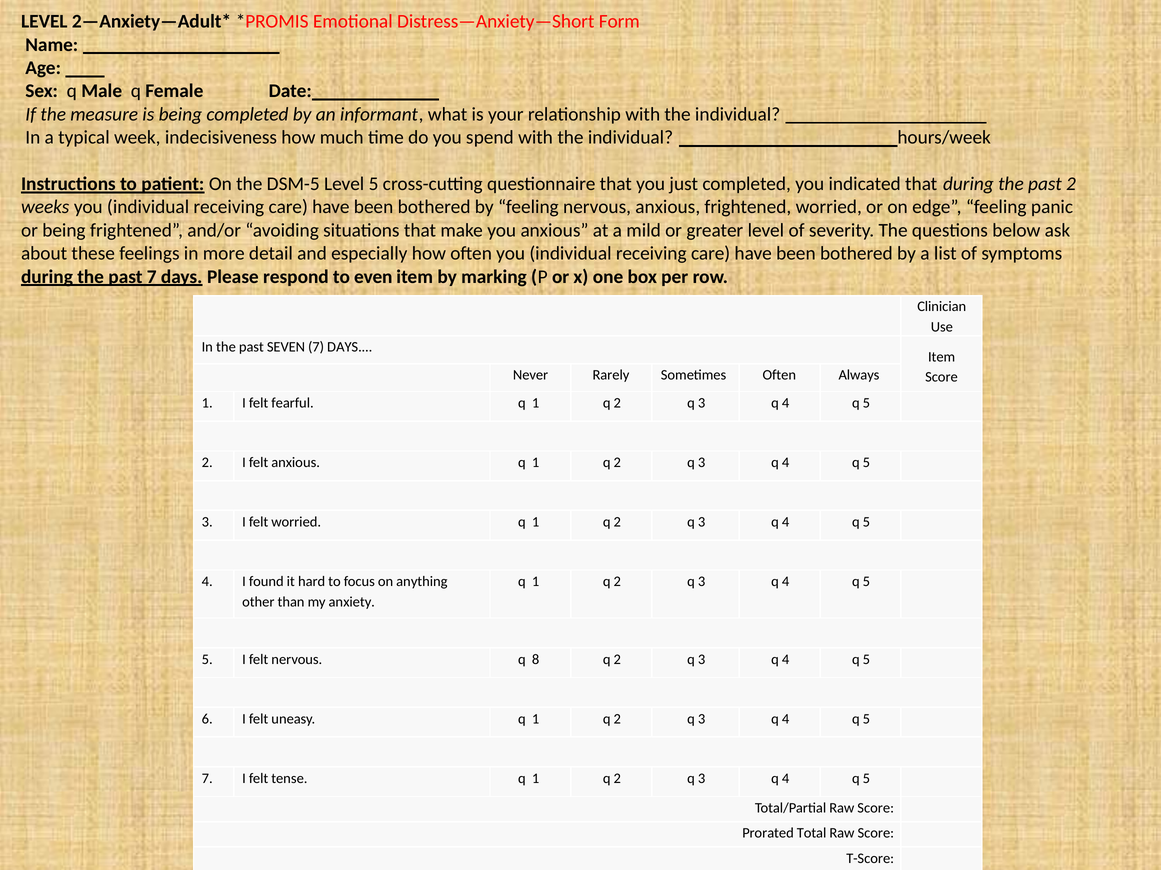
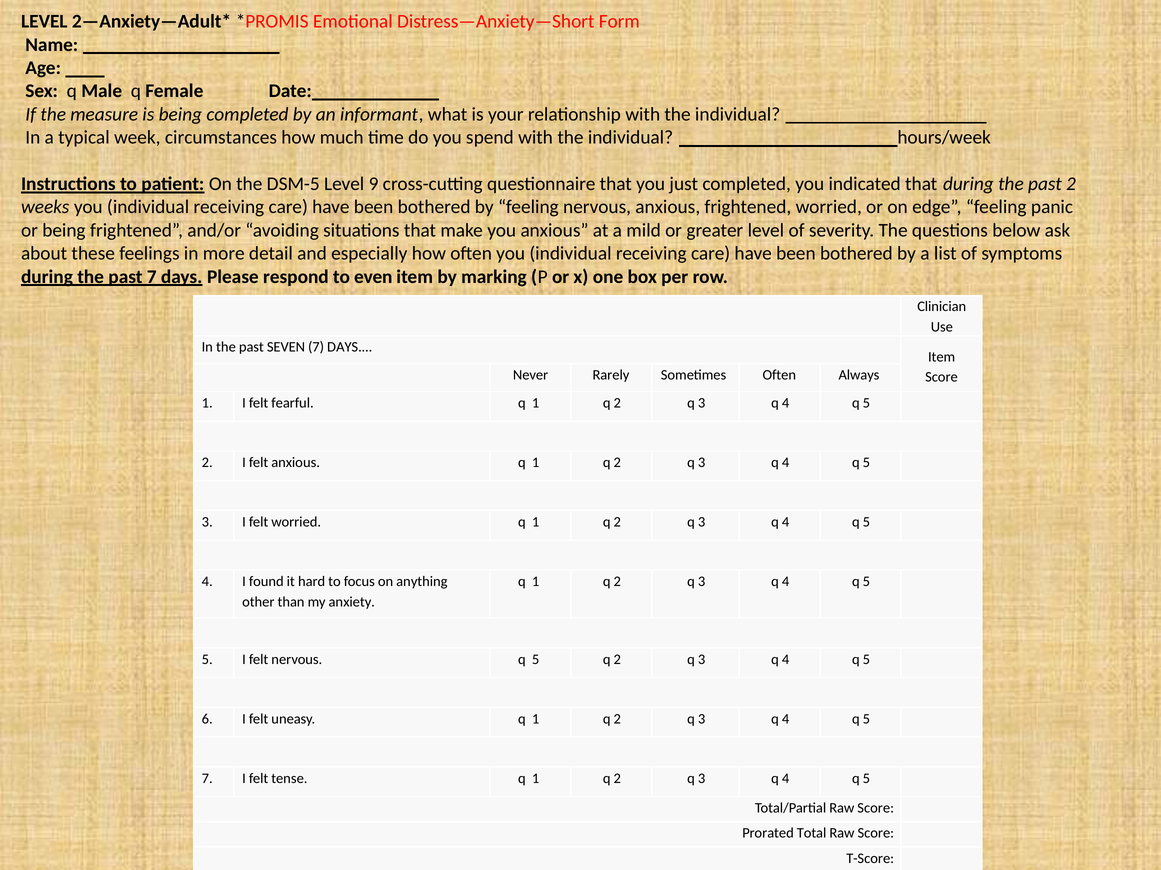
indecisiveness: indecisiveness -> circumstances
Level 5: 5 -> 9
nervous q 8: 8 -> 5
